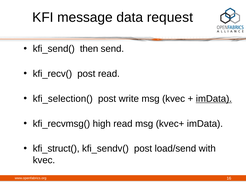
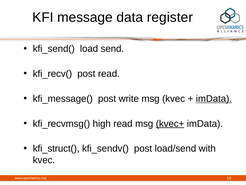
request: request -> register
then: then -> load
kfi_selection(: kfi_selection( -> kfi_message(
kvec+ underline: none -> present
